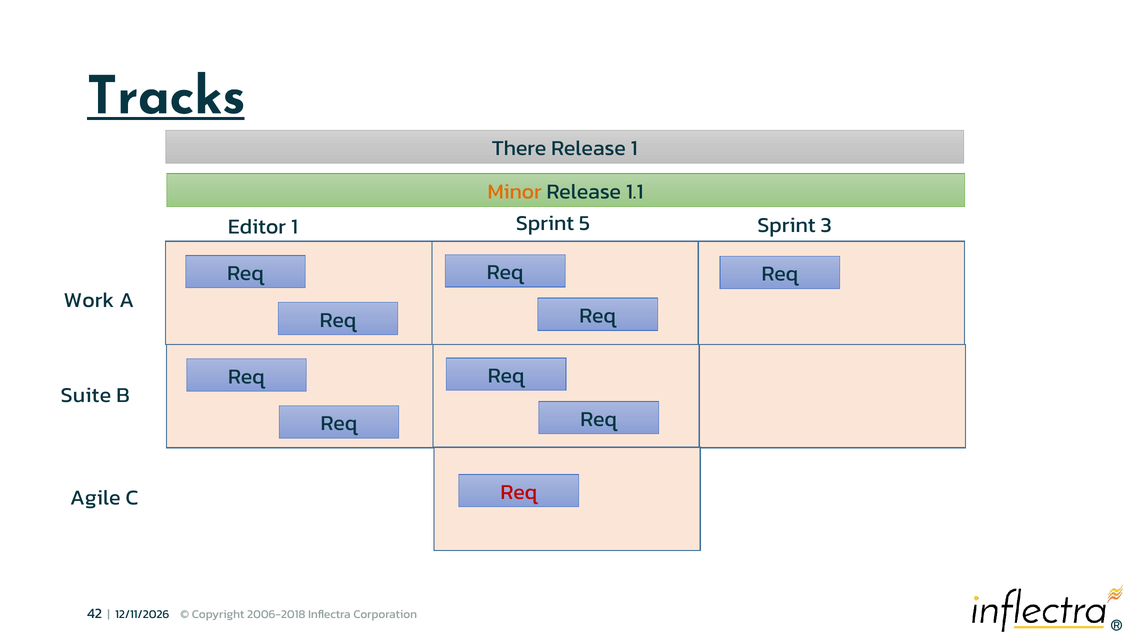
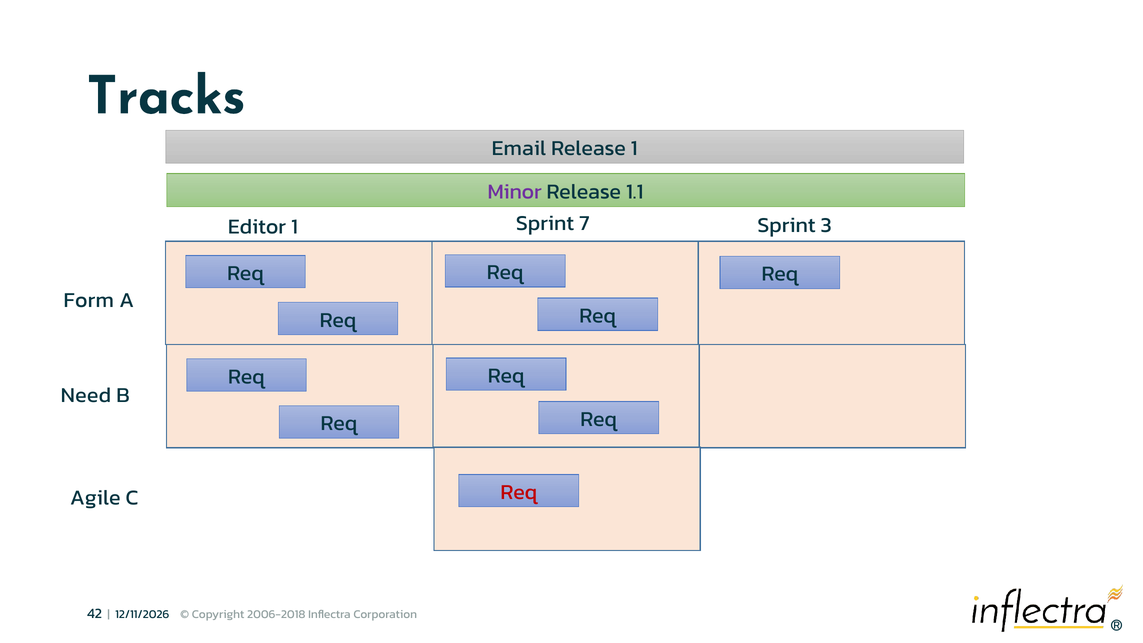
Tracks underline: present -> none
There: There -> Email
Minor colour: orange -> purple
5: 5 -> 7
Work: Work -> Form
Suite: Suite -> Need
